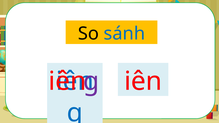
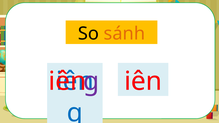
sánh colour: blue -> orange
